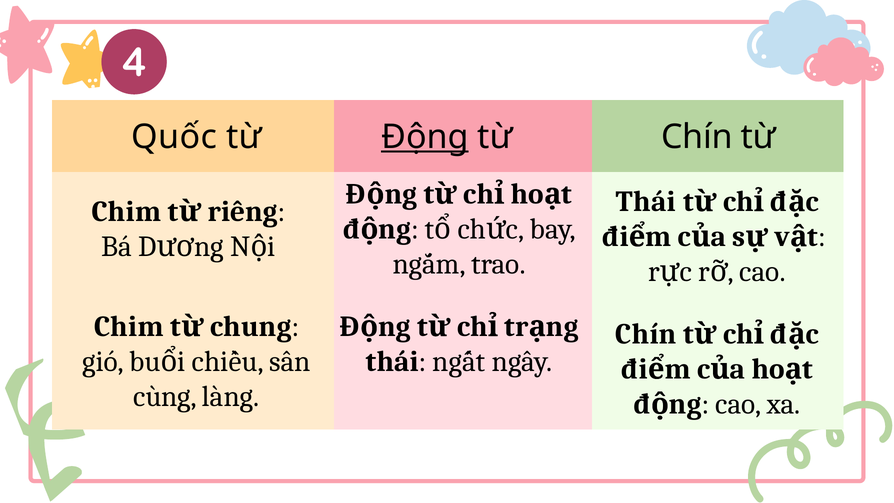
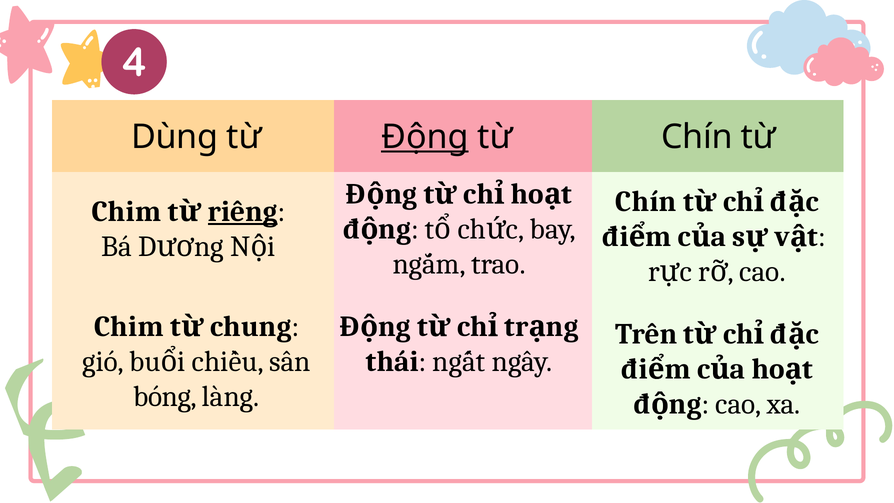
Quốc: Quốc -> Dùng
Thái at (646, 202): Thái -> Chín
riêng underline: none -> present
Chín at (646, 334): Chín -> Trên
cùng: cùng -> bóng
